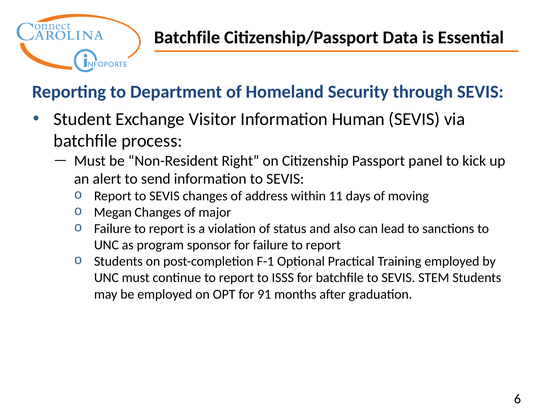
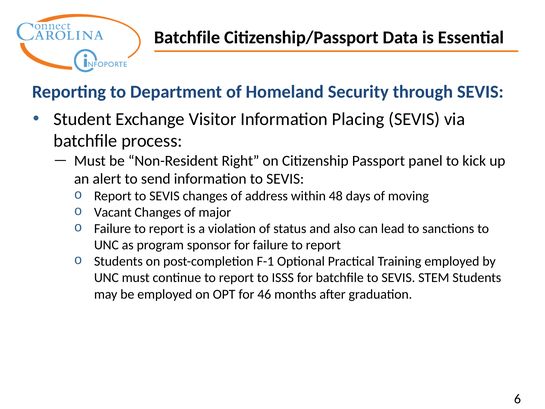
Human: Human -> Placing
11: 11 -> 48
Megan: Megan -> Vacant
91: 91 -> 46
